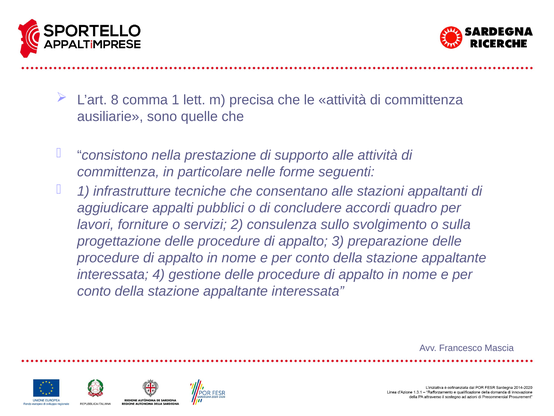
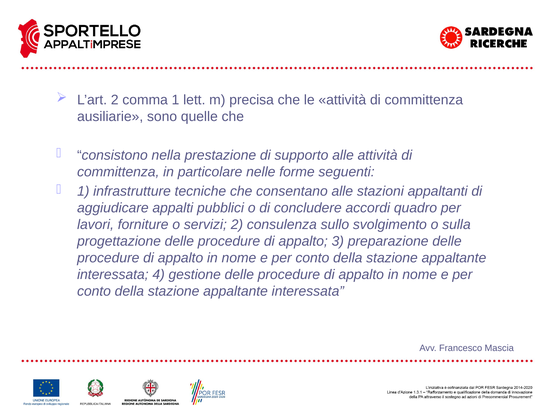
L’art 8: 8 -> 2
